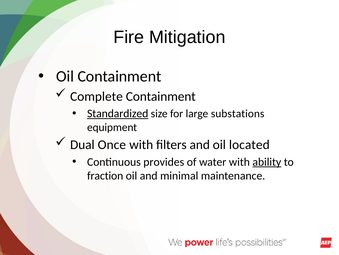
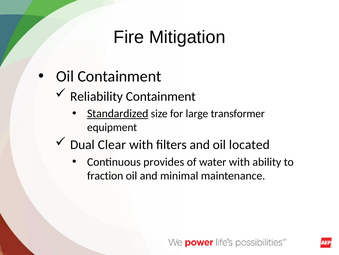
Complete: Complete -> Reliability
substations: substations -> transformer
Once: Once -> Clear
ability underline: present -> none
